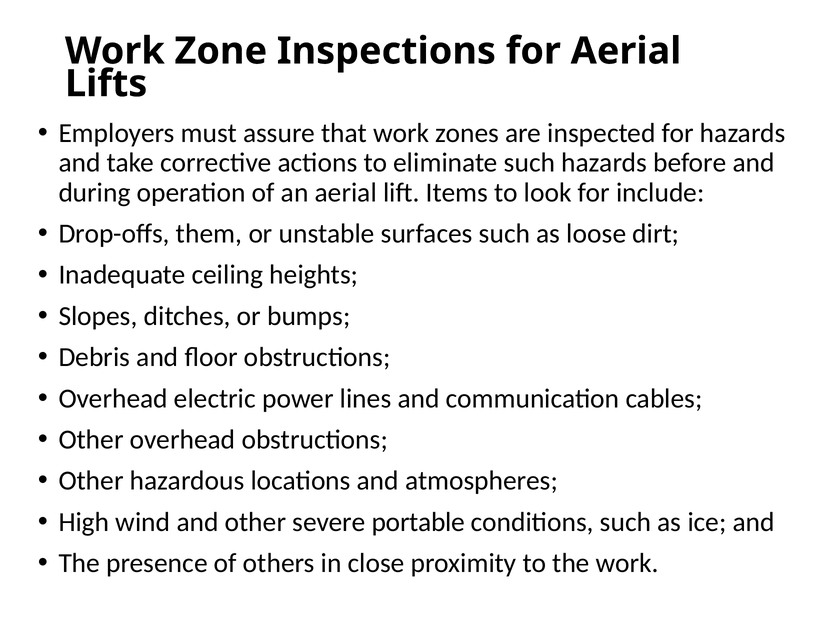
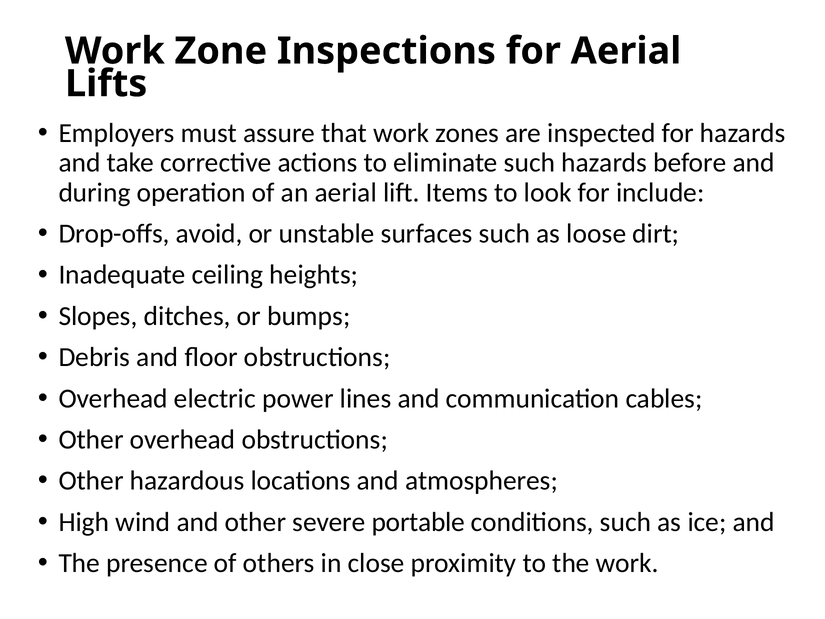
them: them -> avoid
